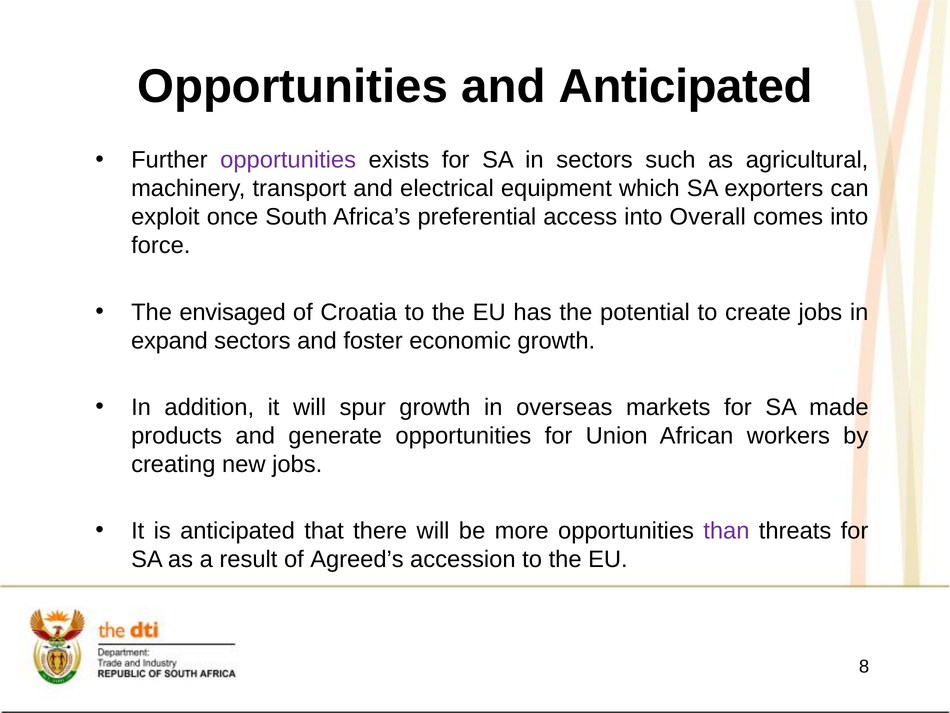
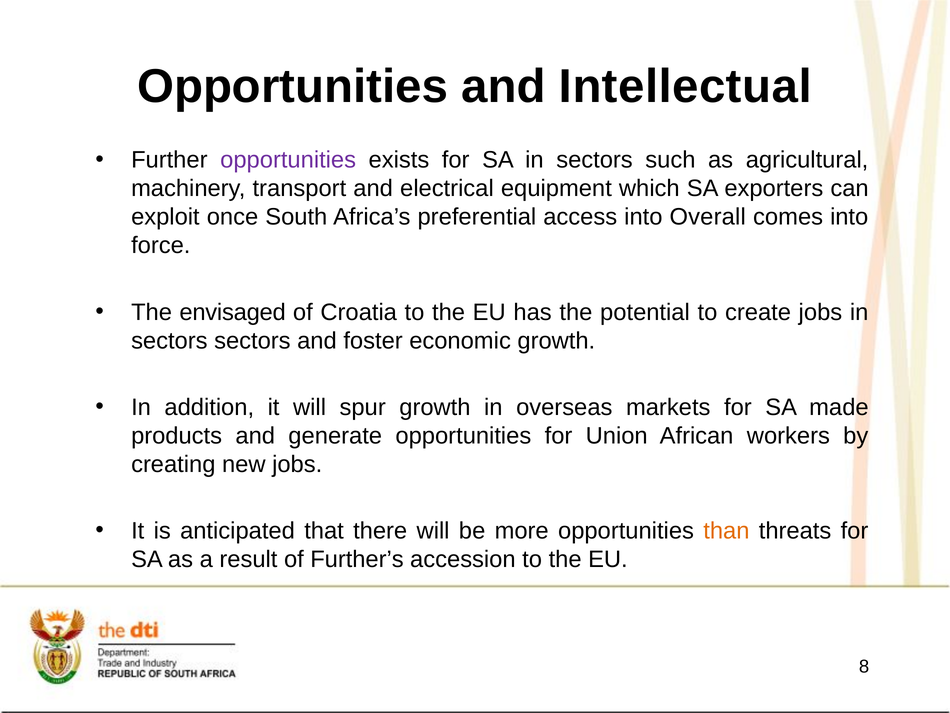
and Anticipated: Anticipated -> Intellectual
expand at (169, 340): expand -> sectors
than colour: purple -> orange
Agreed’s: Agreed’s -> Further’s
